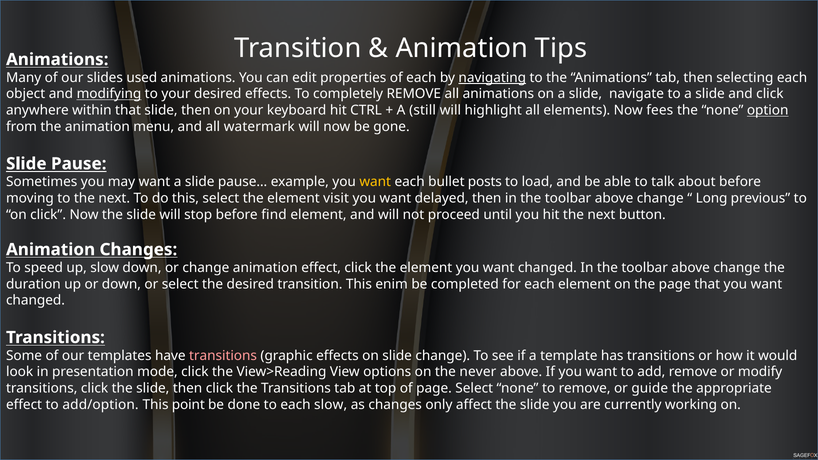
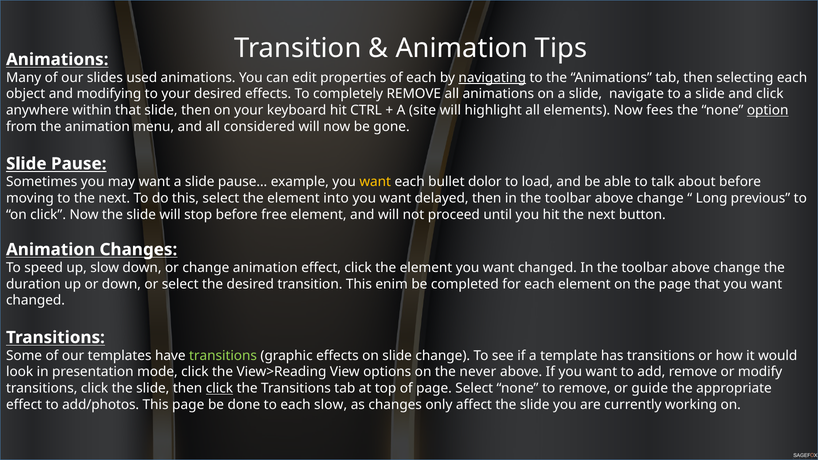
modifying underline: present -> none
still: still -> site
watermark: watermark -> considered
posts: posts -> dolor
visit: visit -> into
find: find -> free
transitions at (223, 356) colour: pink -> light green
click at (219, 388) underline: none -> present
add/option: add/option -> add/photos
This point: point -> page
